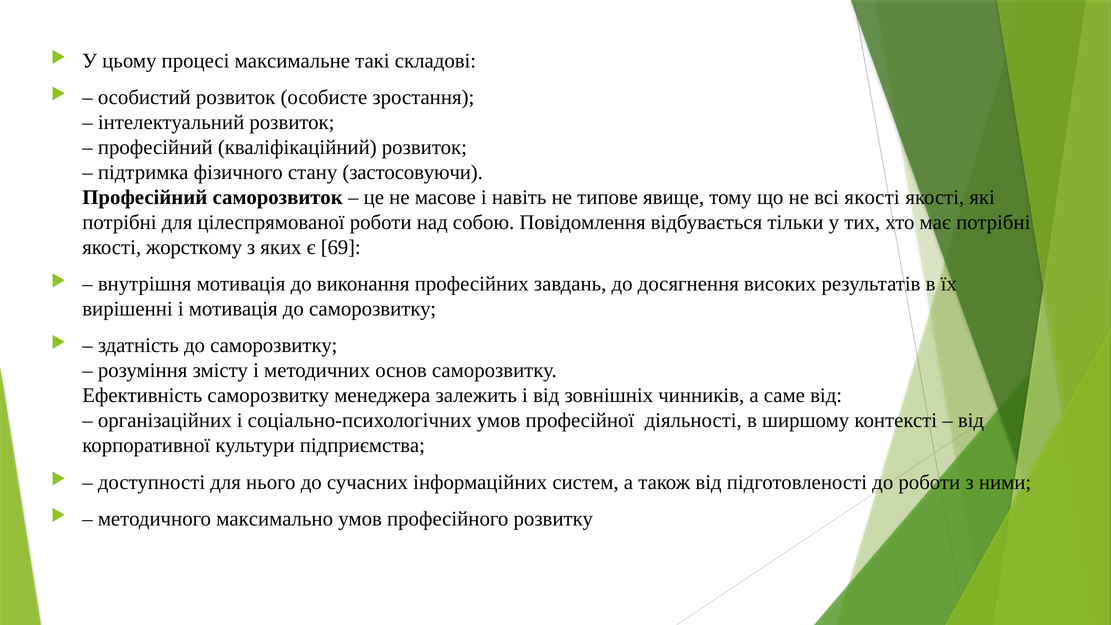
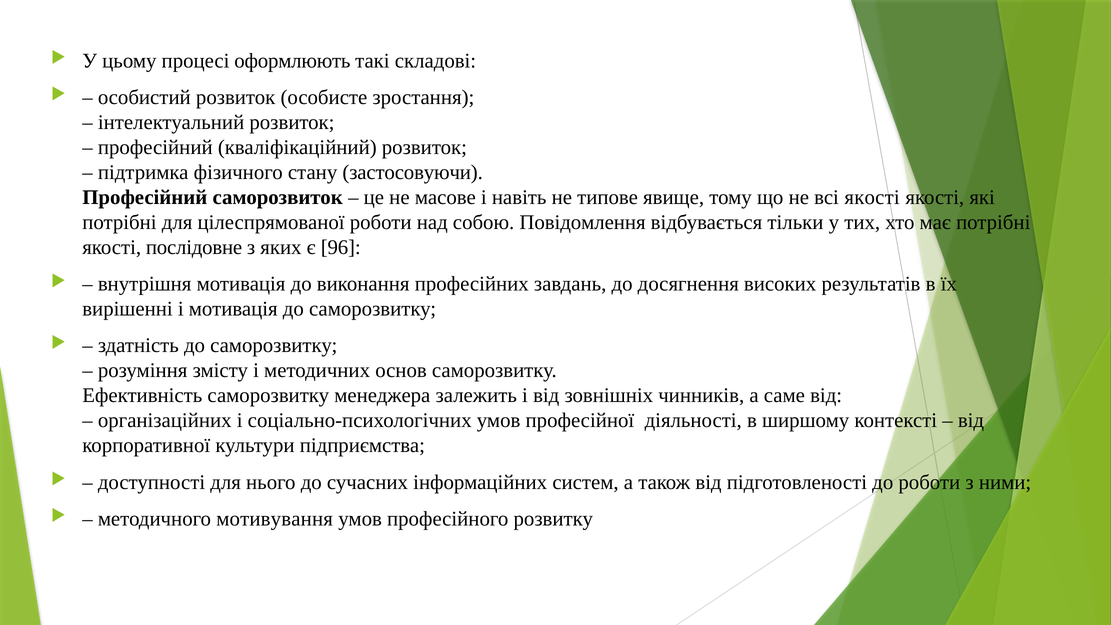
максимальне: максимальне -> оформлюють
жорсткому: жорсткому -> послідовне
69: 69 -> 96
максимально: максимально -> мотивування
